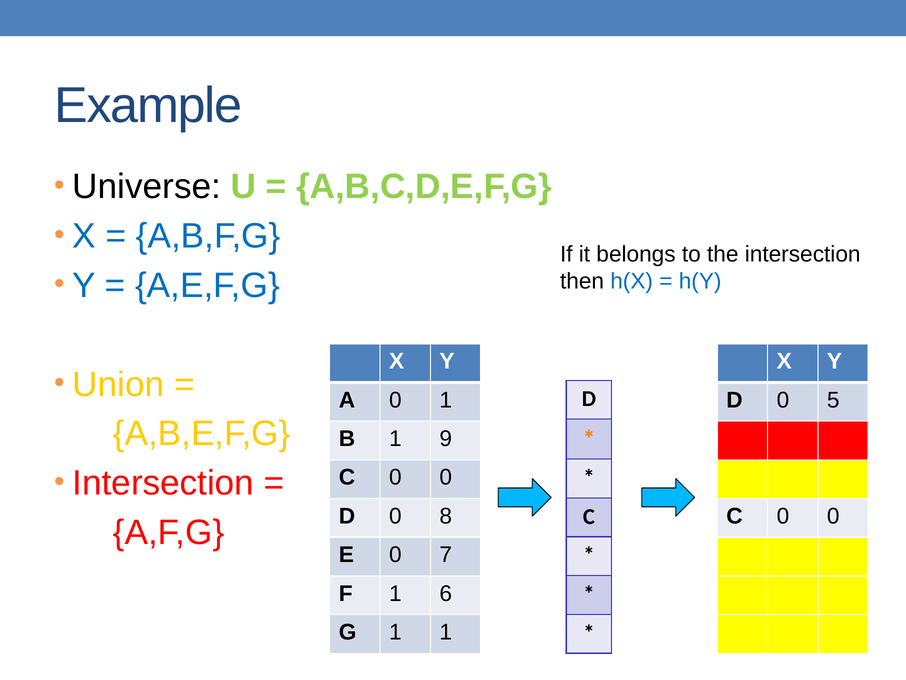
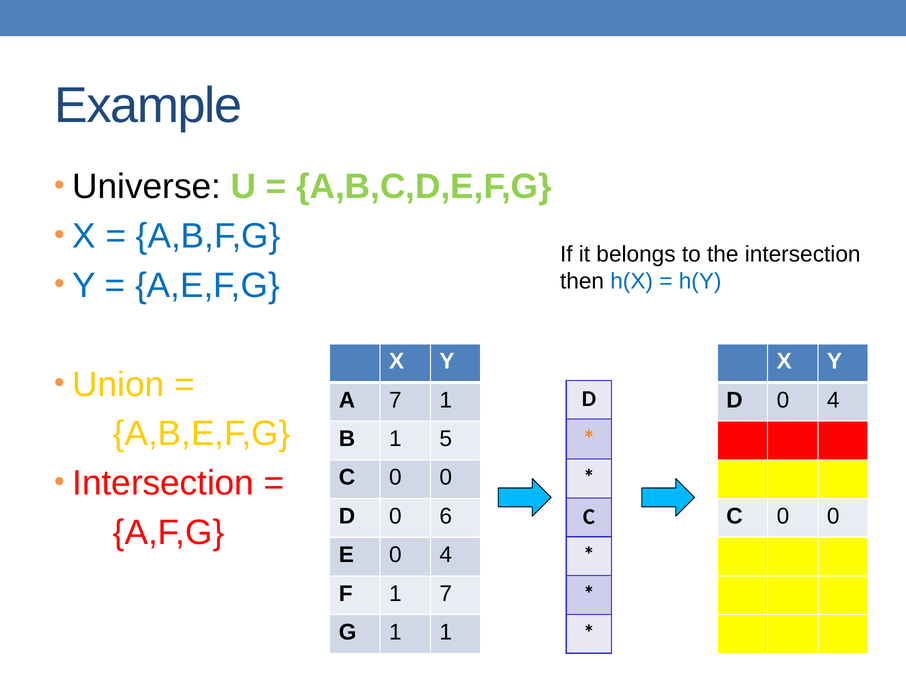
A 0: 0 -> 7
D 0 5: 5 -> 4
9: 9 -> 5
8: 8 -> 6
E 0 7: 7 -> 4
1 6: 6 -> 7
